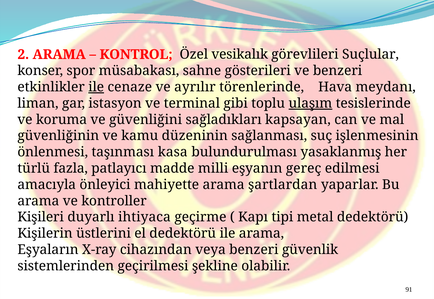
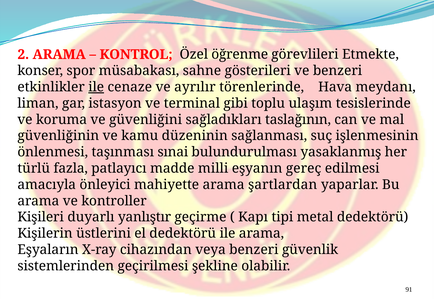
vesikalık: vesikalık -> öğrenme
Suçlular: Suçlular -> Etmekte
ulaşım underline: present -> none
kapsayan: kapsayan -> taslağının
kasa: kasa -> sınai
ihtiyaca: ihtiyaca -> yanlıştır
